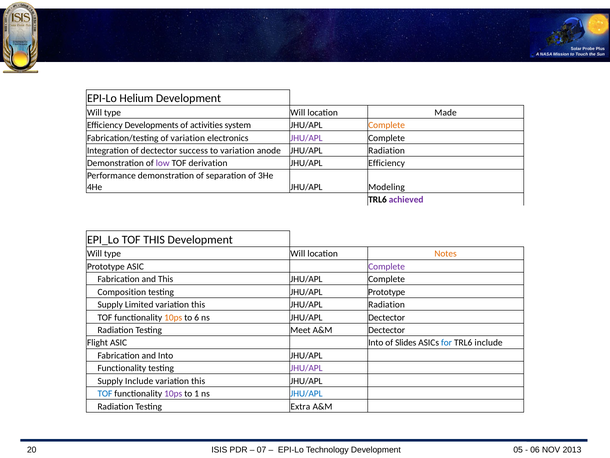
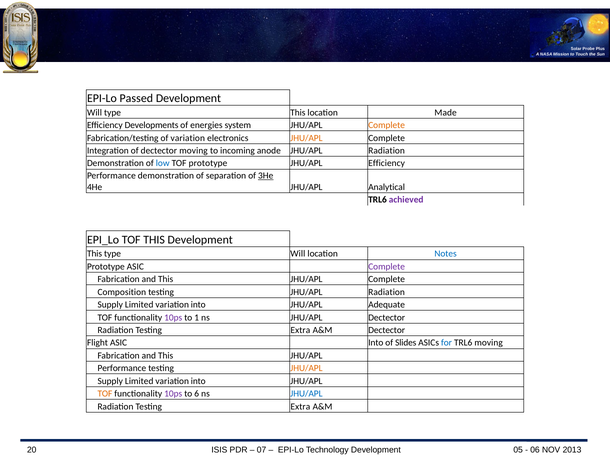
Helium: Helium -> Passed
Will at (298, 112): Will -> This
activities: activities -> energies
JHU/APL at (306, 138) colour: purple -> orange
dectector success: success -> moving
to variation: variation -> incoming
low colour: purple -> blue
TOF derivation: derivation -> prototype
3He underline: none -> present
Modeling: Modeling -> Analytical
Will at (94, 254): Will -> This
Notes colour: orange -> blue
testing JHU/APL Prototype: Prototype -> Radiation
this at (198, 304): this -> into
Radiation at (387, 304): Radiation -> Adequate
10ps at (173, 317) colour: orange -> purple
6: 6 -> 1
Meet at (300, 330): Meet -> Extra
TRL6 include: include -> moving
Into at (166, 355): Into -> This
Functionality at (122, 368): Functionality -> Performance
JHU/APL at (306, 368) colour: purple -> orange
Include at (139, 381): Include -> Limited
this at (198, 381): this -> into
TOF at (105, 393) colour: blue -> orange
1: 1 -> 6
